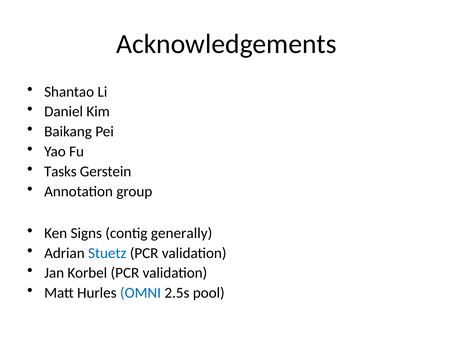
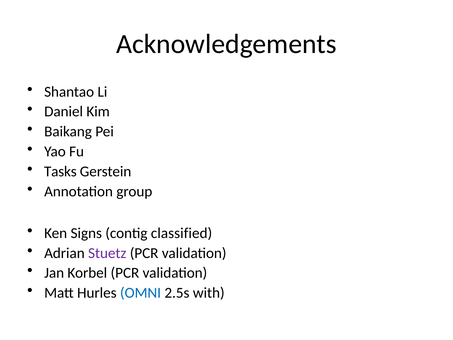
generally: generally -> classified
Stuetz colour: blue -> purple
pool: pool -> with
